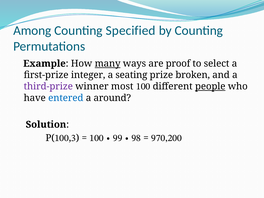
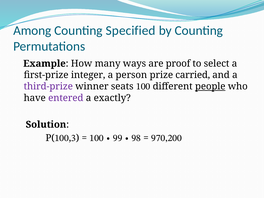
many underline: present -> none
seating: seating -> person
broken: broken -> carried
most: most -> seats
entered colour: blue -> purple
around: around -> exactly
